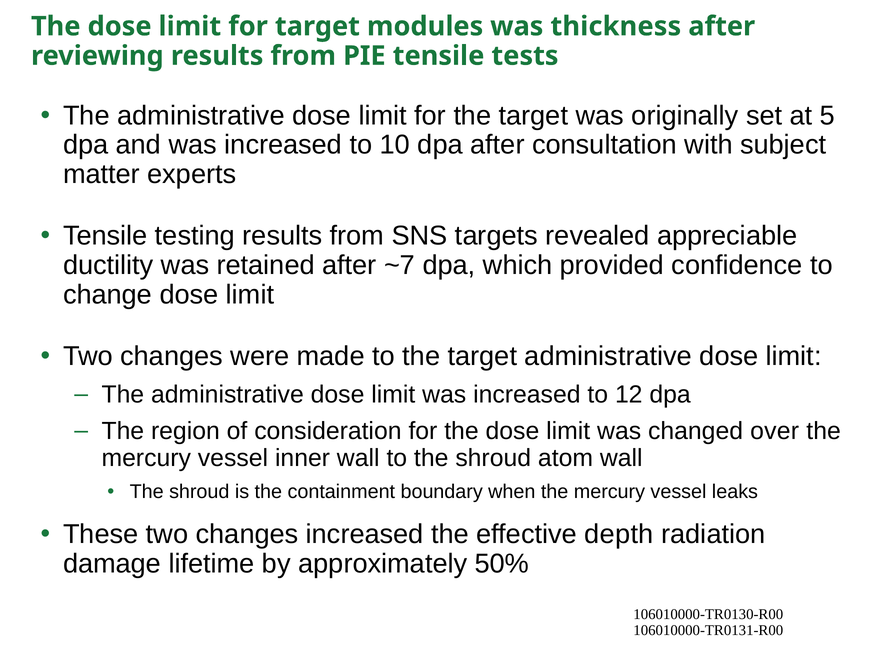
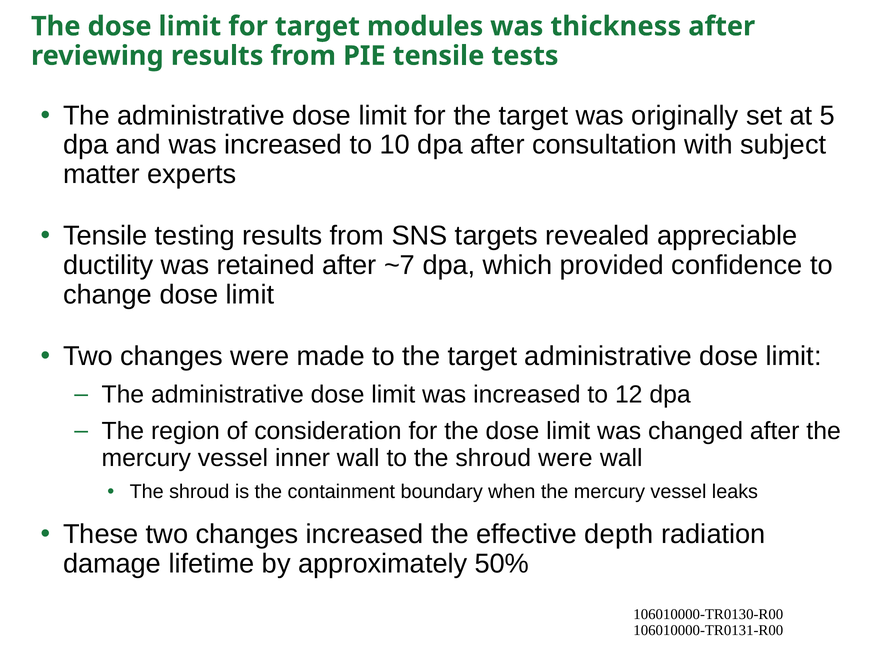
changed over: over -> after
shroud atom: atom -> were
